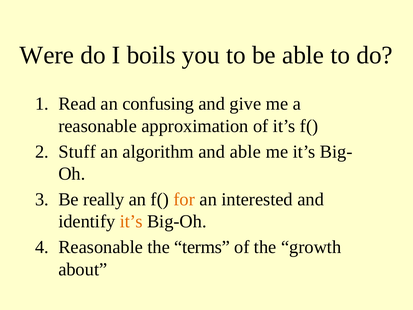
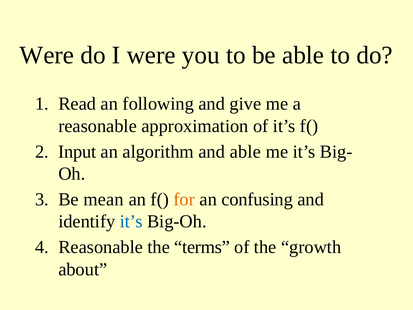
I boils: boils -> were
confusing: confusing -> following
Stuff: Stuff -> Input
really: really -> mean
interested: interested -> confusing
it’s at (131, 221) colour: orange -> blue
